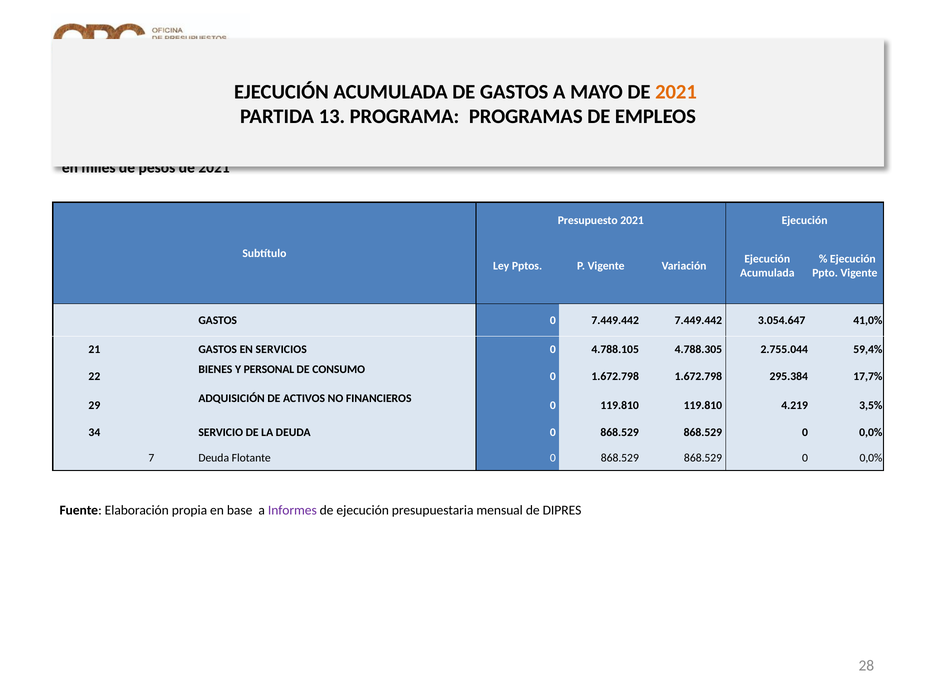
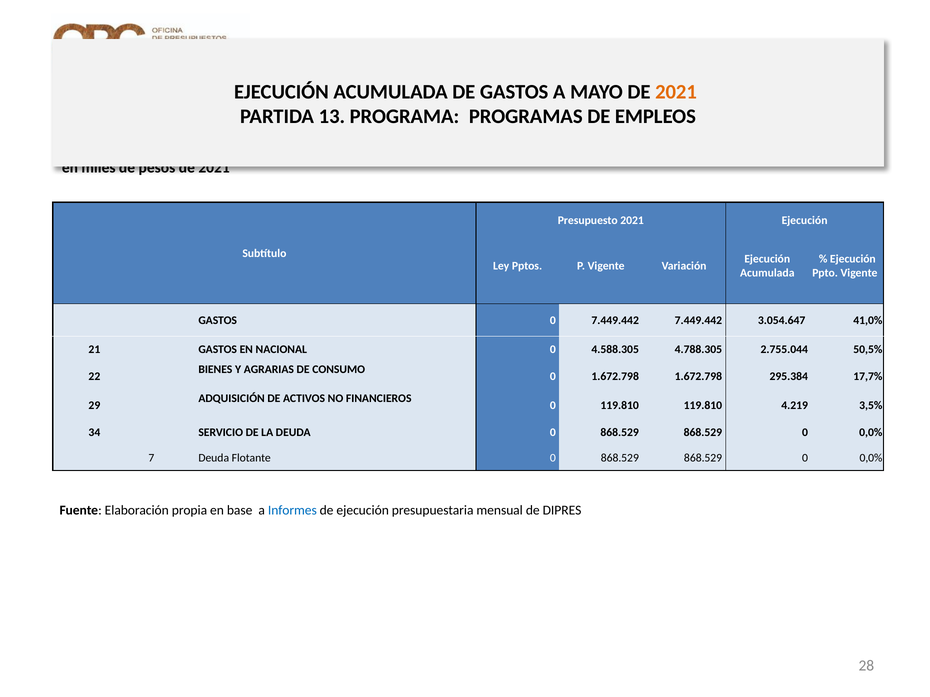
SERVICIOS: SERVICIOS -> NACIONAL
4.788.105: 4.788.105 -> 4.588.305
59,4%: 59,4% -> 50,5%
PERSONAL: PERSONAL -> AGRARIAS
Informes colour: purple -> blue
